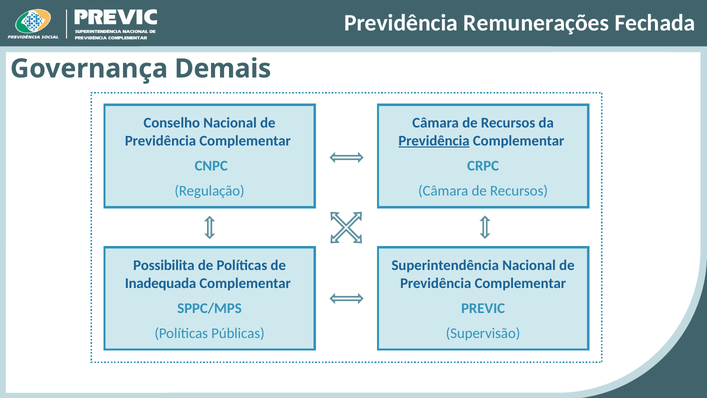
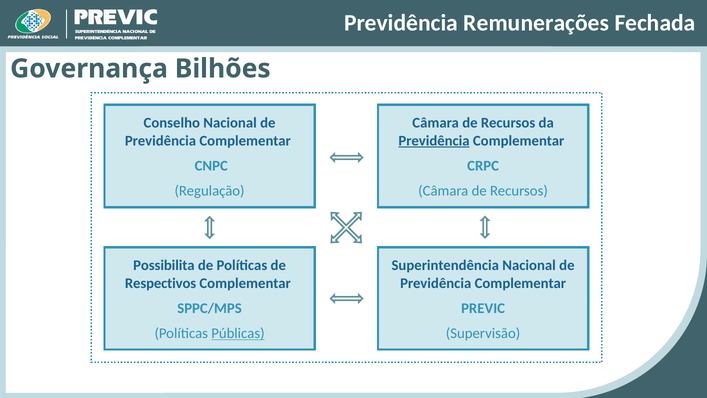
Demais: Demais -> Bilhões
Inadequada: Inadequada -> Respectivos
Públicas underline: none -> present
